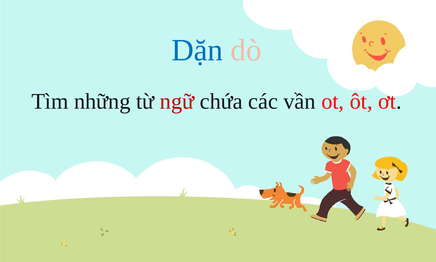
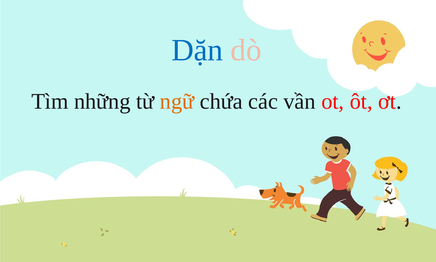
ngữ colour: red -> orange
